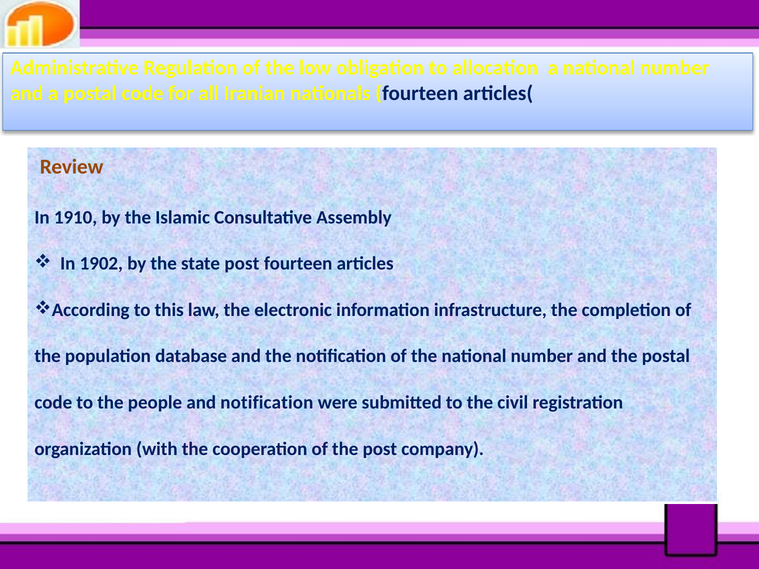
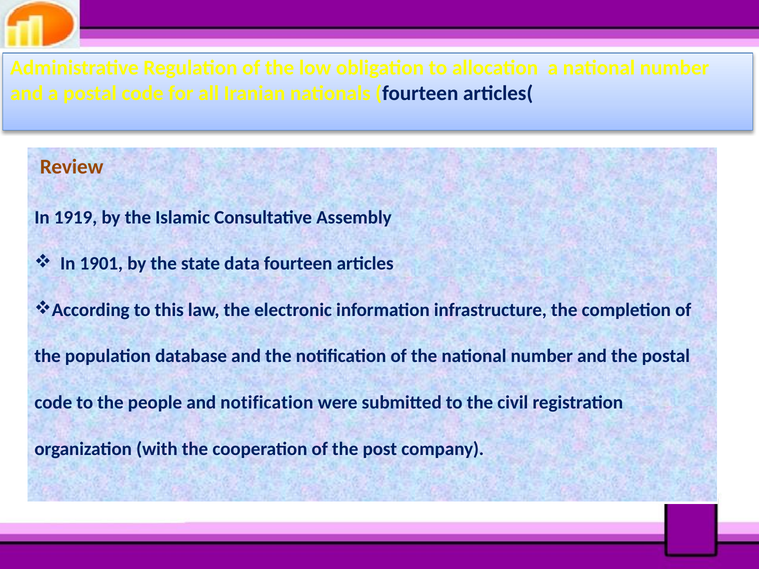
1910: 1910 -> 1919
1902: 1902 -> 1901
state post: post -> data
